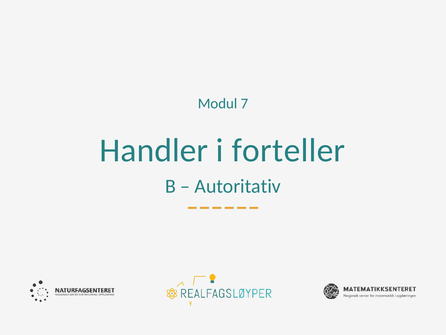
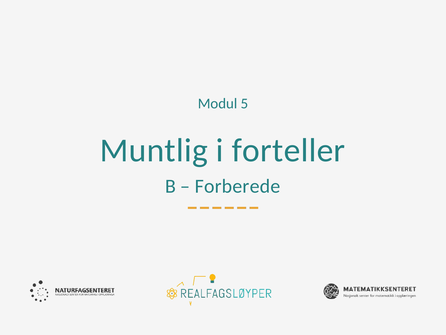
7: 7 -> 5
Handler: Handler -> Muntlig
Autoritativ: Autoritativ -> Forberede
